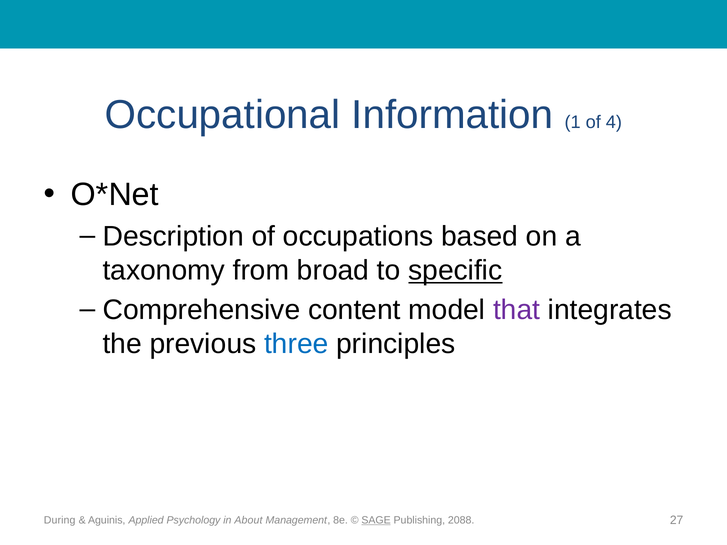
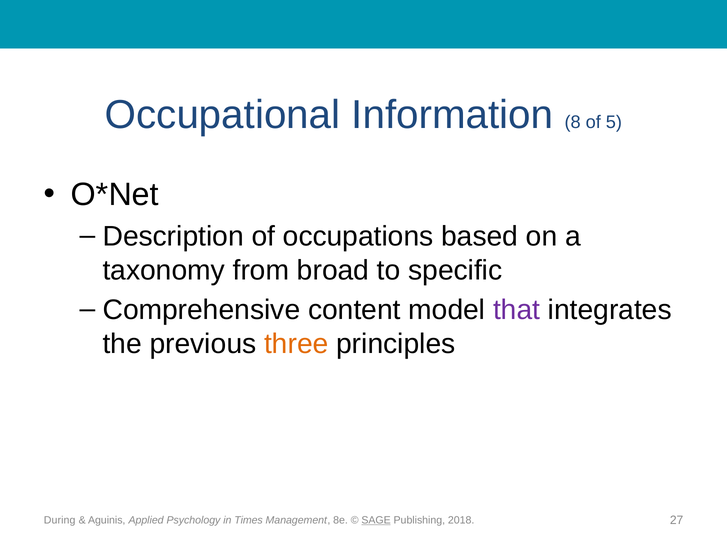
1: 1 -> 8
4: 4 -> 5
specific underline: present -> none
three colour: blue -> orange
About: About -> Times
2088: 2088 -> 2018
